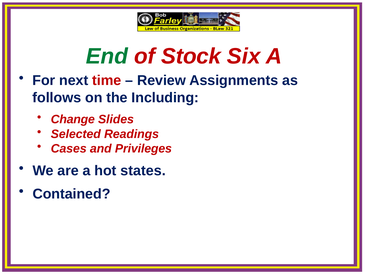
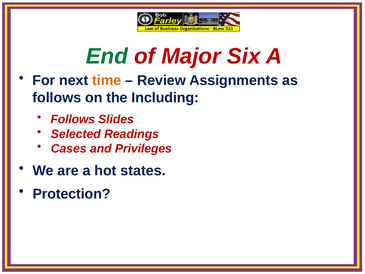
Stock: Stock -> Major
time colour: red -> orange
Change at (73, 119): Change -> Follows
Contained: Contained -> Protection
